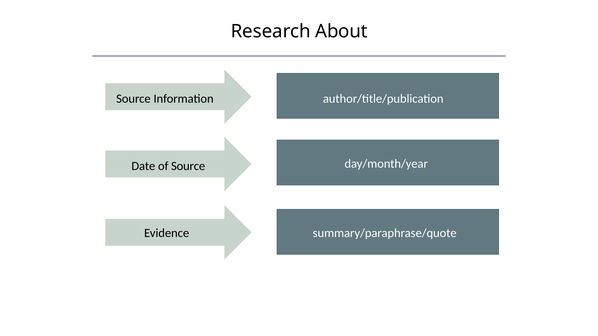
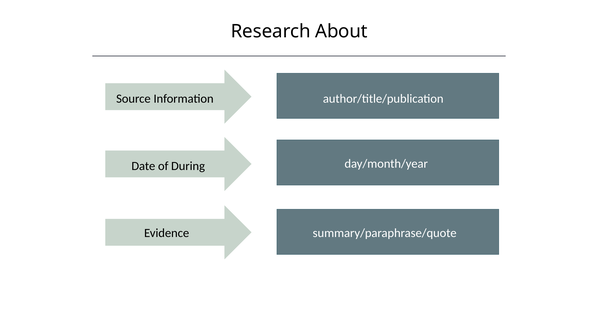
of Source: Source -> During
